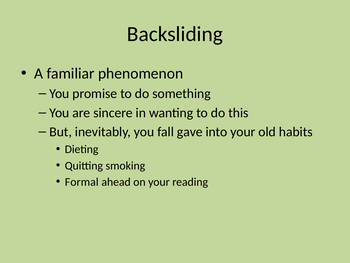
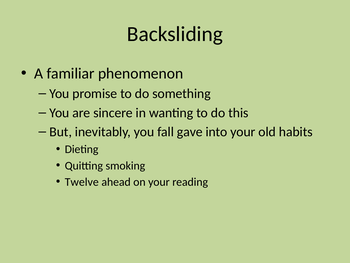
Formal: Formal -> Twelve
